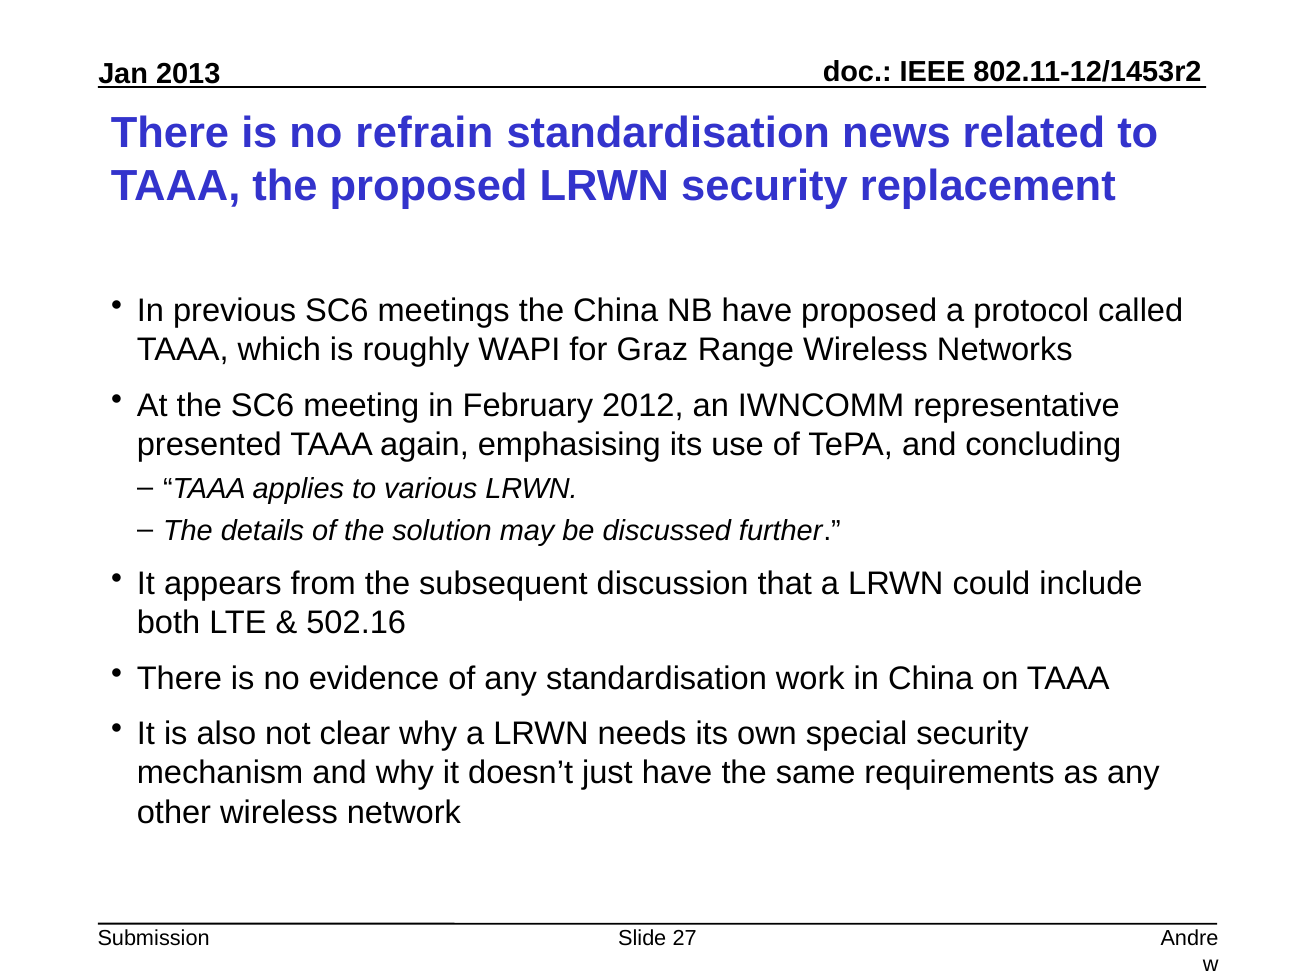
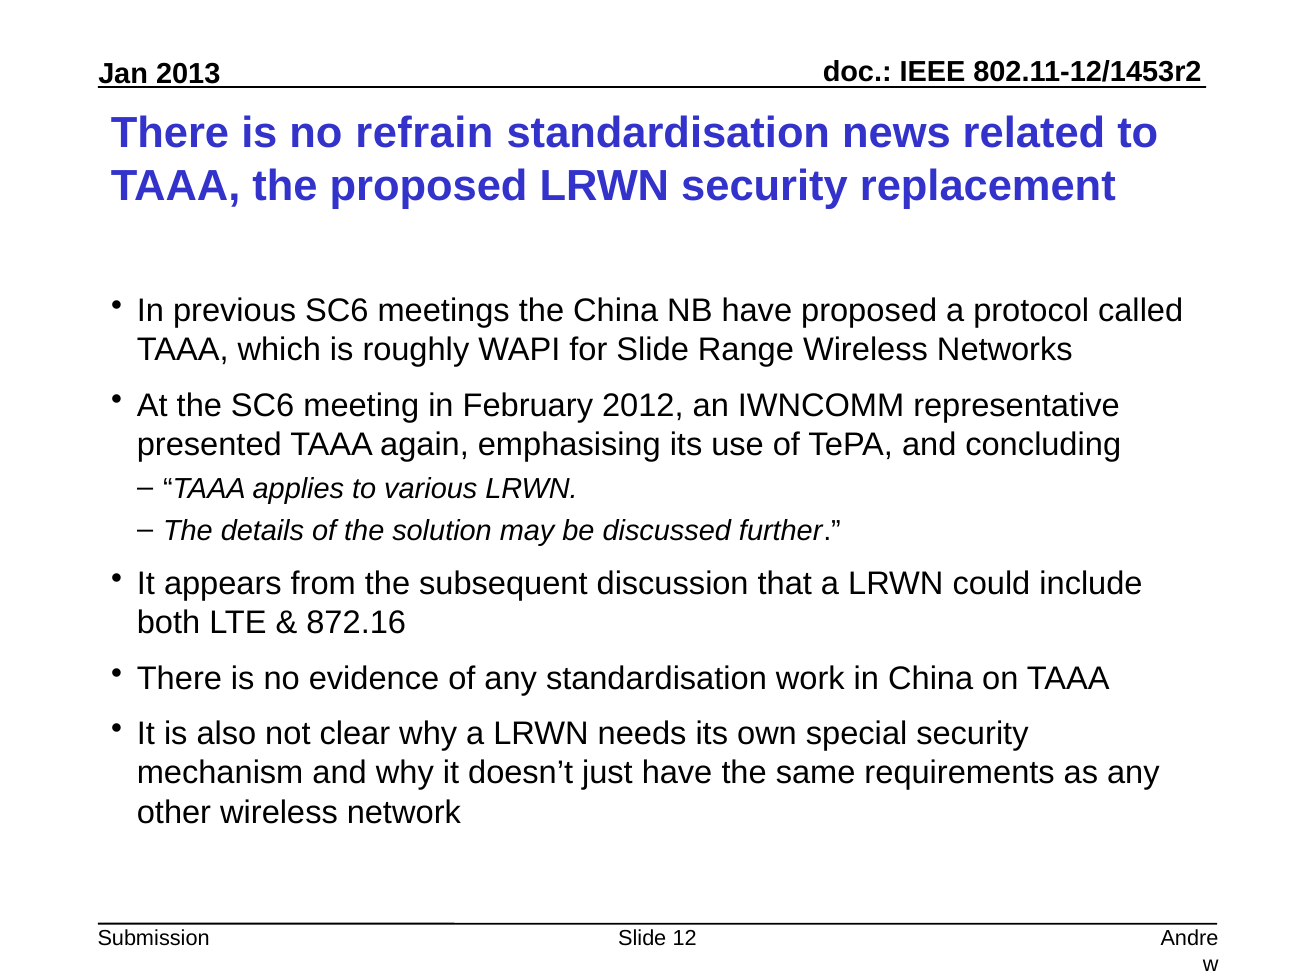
for Graz: Graz -> Slide
502.16: 502.16 -> 872.16
27: 27 -> 12
